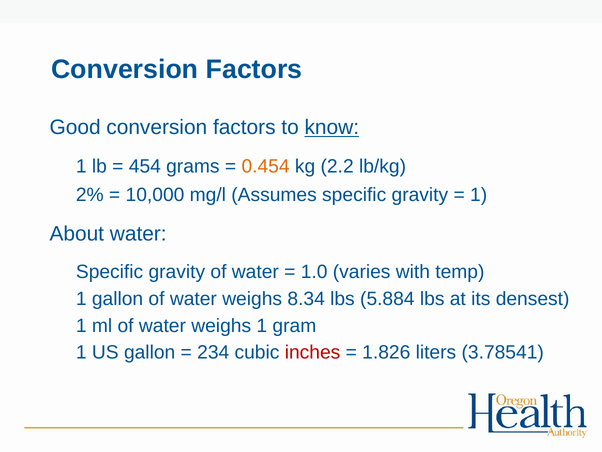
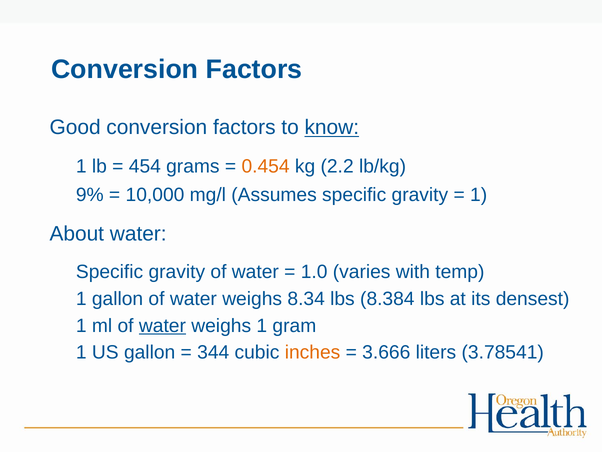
2%: 2% -> 9%
5.884: 5.884 -> 8.384
water at (162, 325) underline: none -> present
234: 234 -> 344
inches colour: red -> orange
1.826: 1.826 -> 3.666
